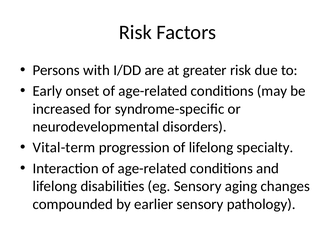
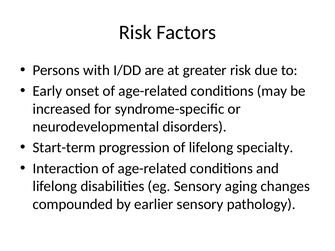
Vital-term: Vital-term -> Start-term
